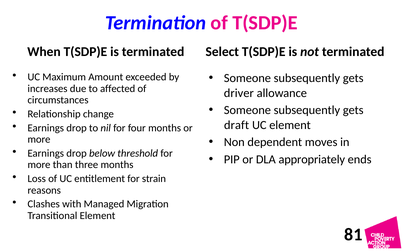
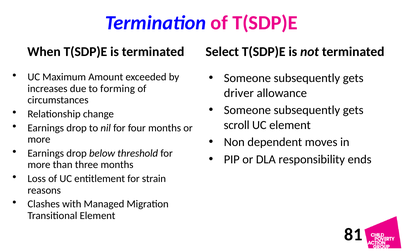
affected: affected -> forming
draft: draft -> scroll
appropriately: appropriately -> responsibility
